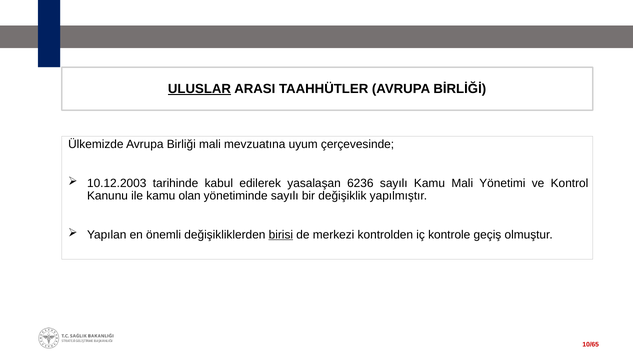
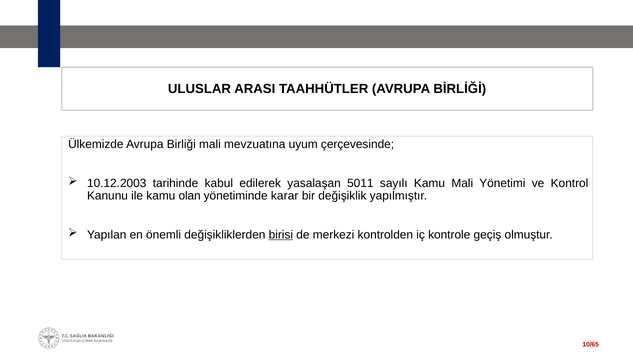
ULUSLAR underline: present -> none
6236: 6236 -> 5011
yönetiminde sayılı: sayılı -> karar
